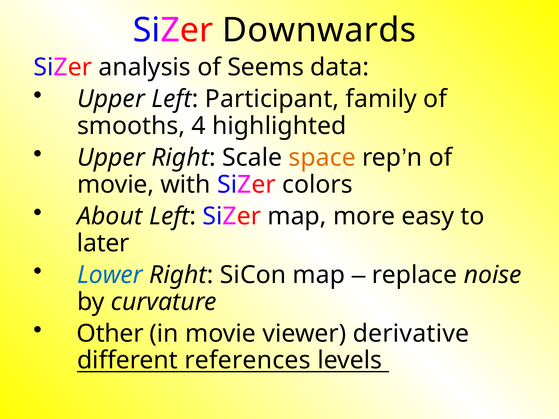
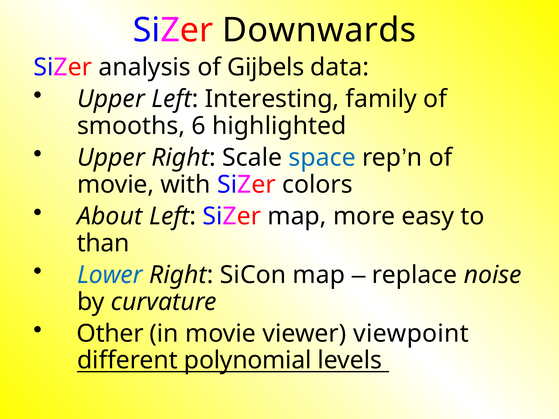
Seems: Seems -> Gijbels
Participant: Participant -> Interesting
4: 4 -> 6
space colour: orange -> blue
later: later -> than
derivative: derivative -> viewpoint
references: references -> polynomial
